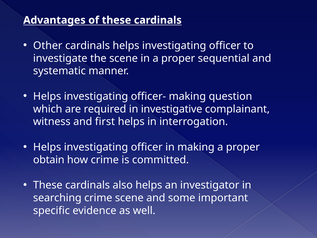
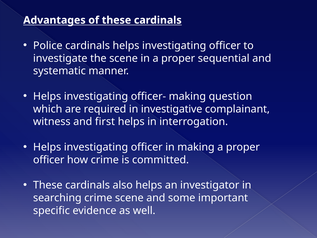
Other: Other -> Police
obtain at (49, 160): obtain -> officer
